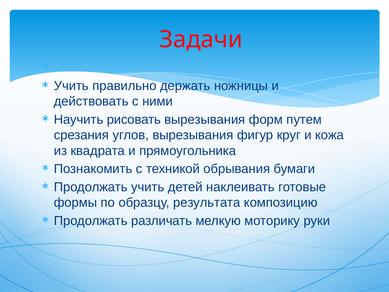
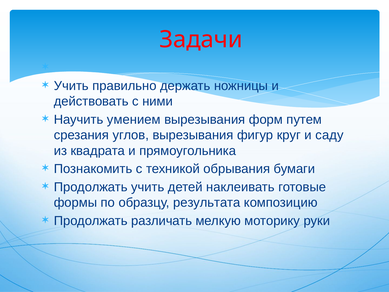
рисовать: рисовать -> умением
кожа: кожа -> саду
